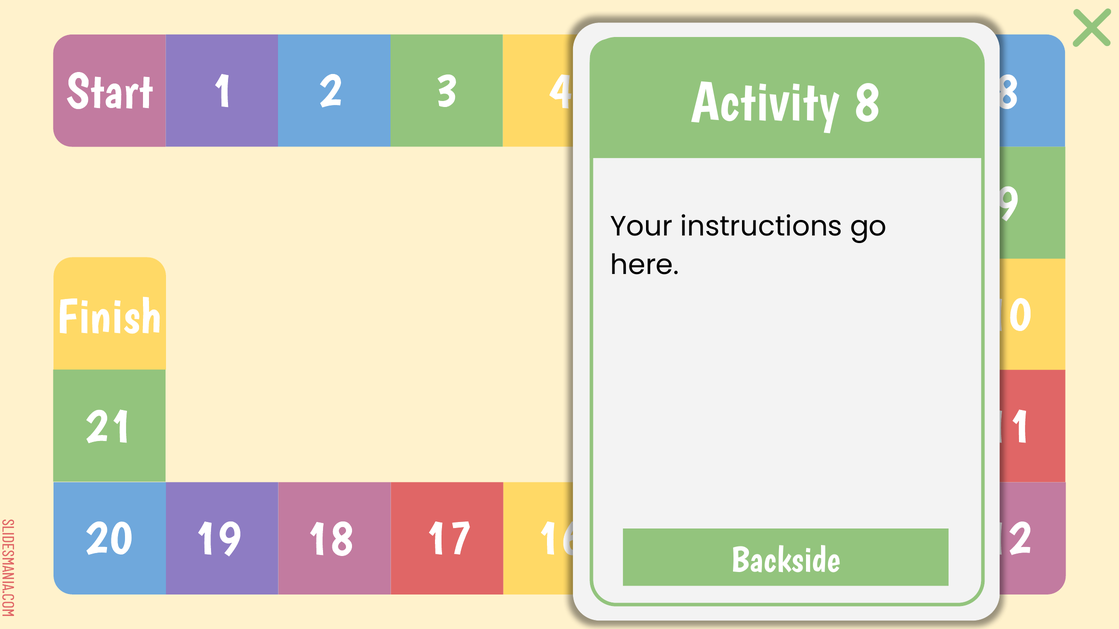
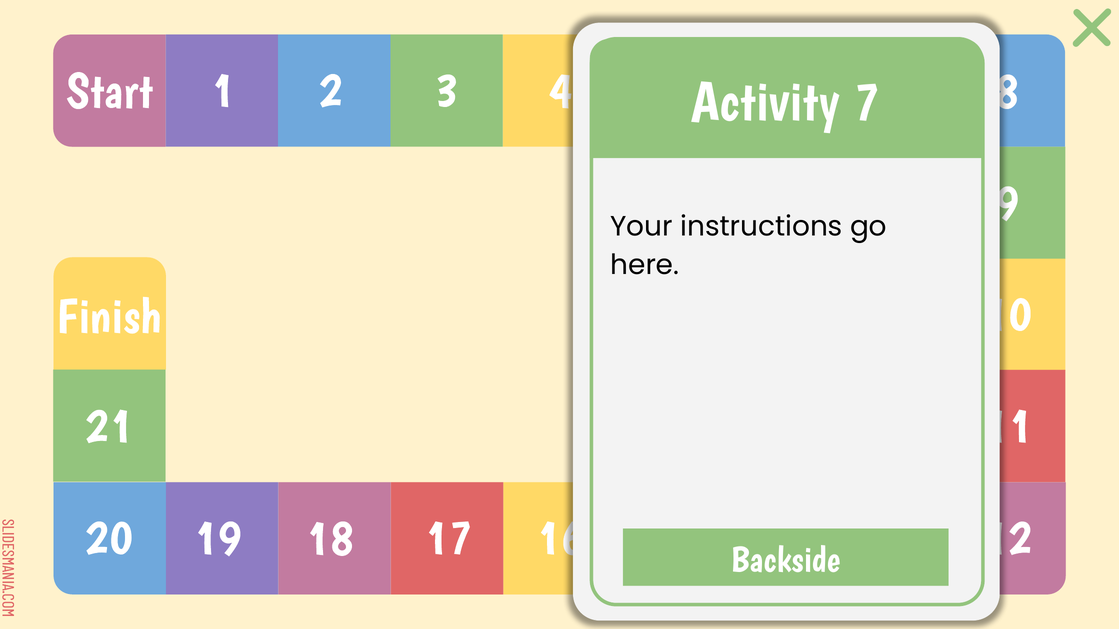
8: 8 -> 7
